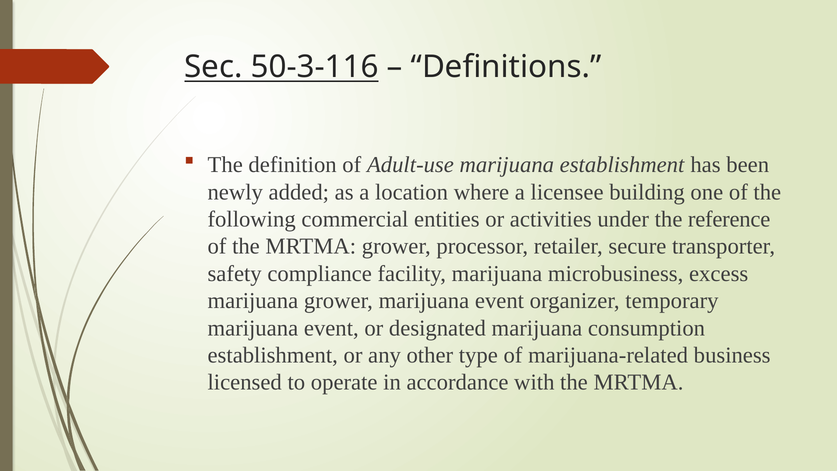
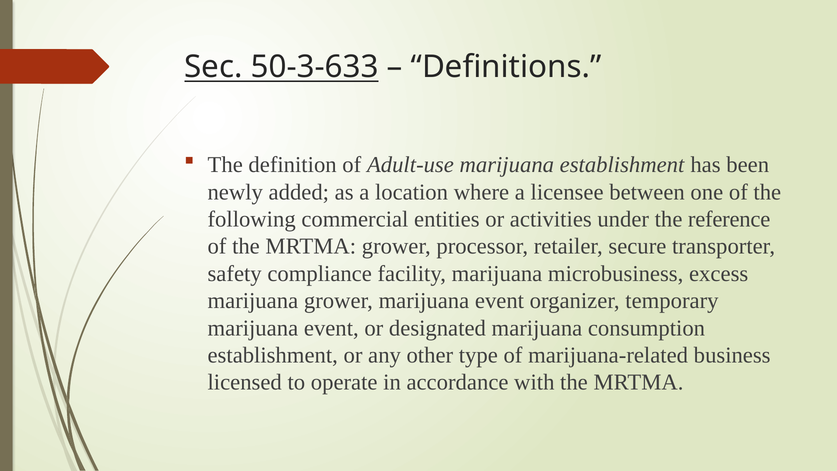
50-3-116: 50-3-116 -> 50-3-633
building: building -> between
